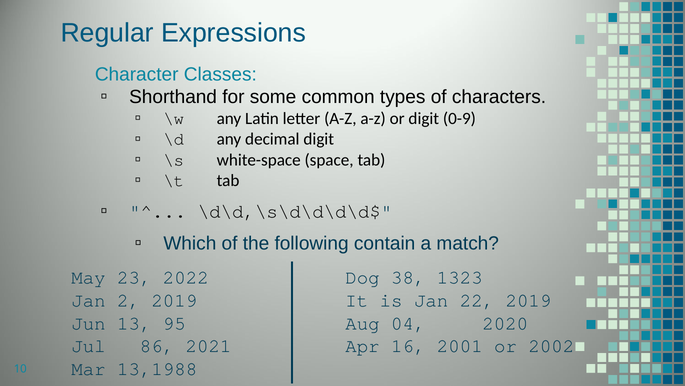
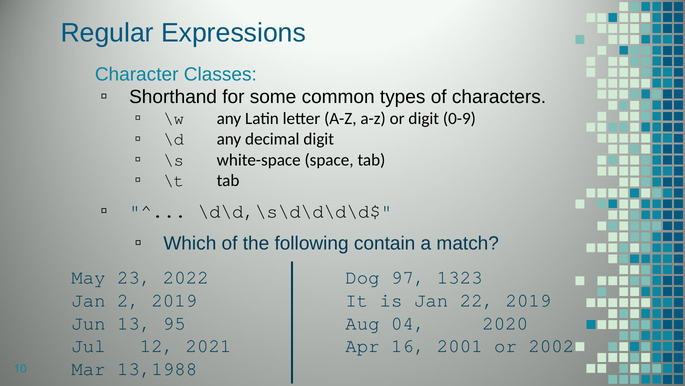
38: 38 -> 97
86: 86 -> 12
